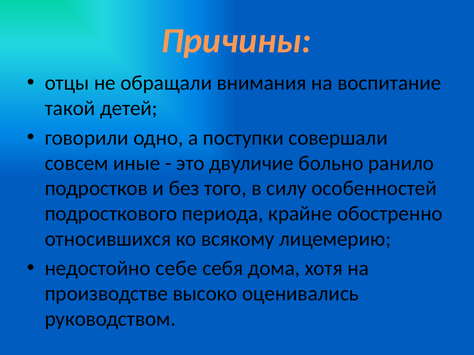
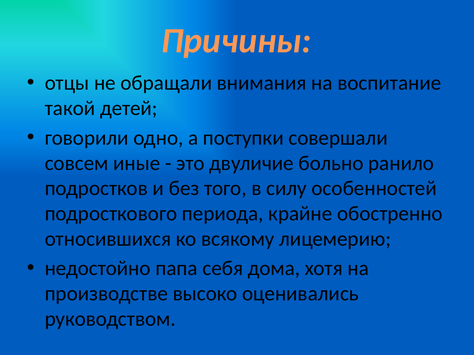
себе: себе -> папа
